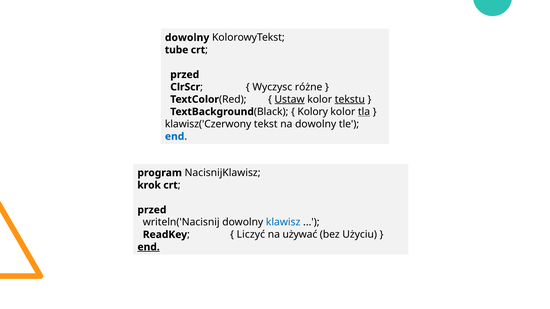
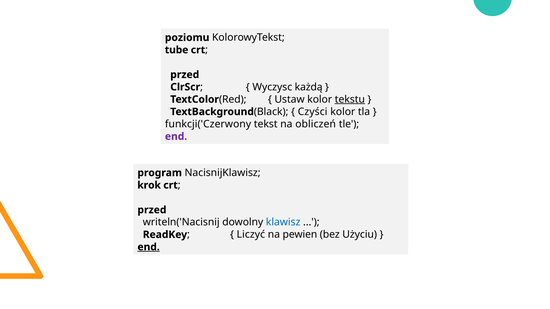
dowolny at (187, 38): dowolny -> poziomu
różne: różne -> każdą
Ustaw underline: present -> none
Kolory: Kolory -> Czyści
tla underline: present -> none
klawisz('Czerwony: klawisz('Czerwony -> funkcji('Czerwony
na dowolny: dowolny -> obliczeń
end at (176, 137) colour: blue -> purple
używać: używać -> pewien
